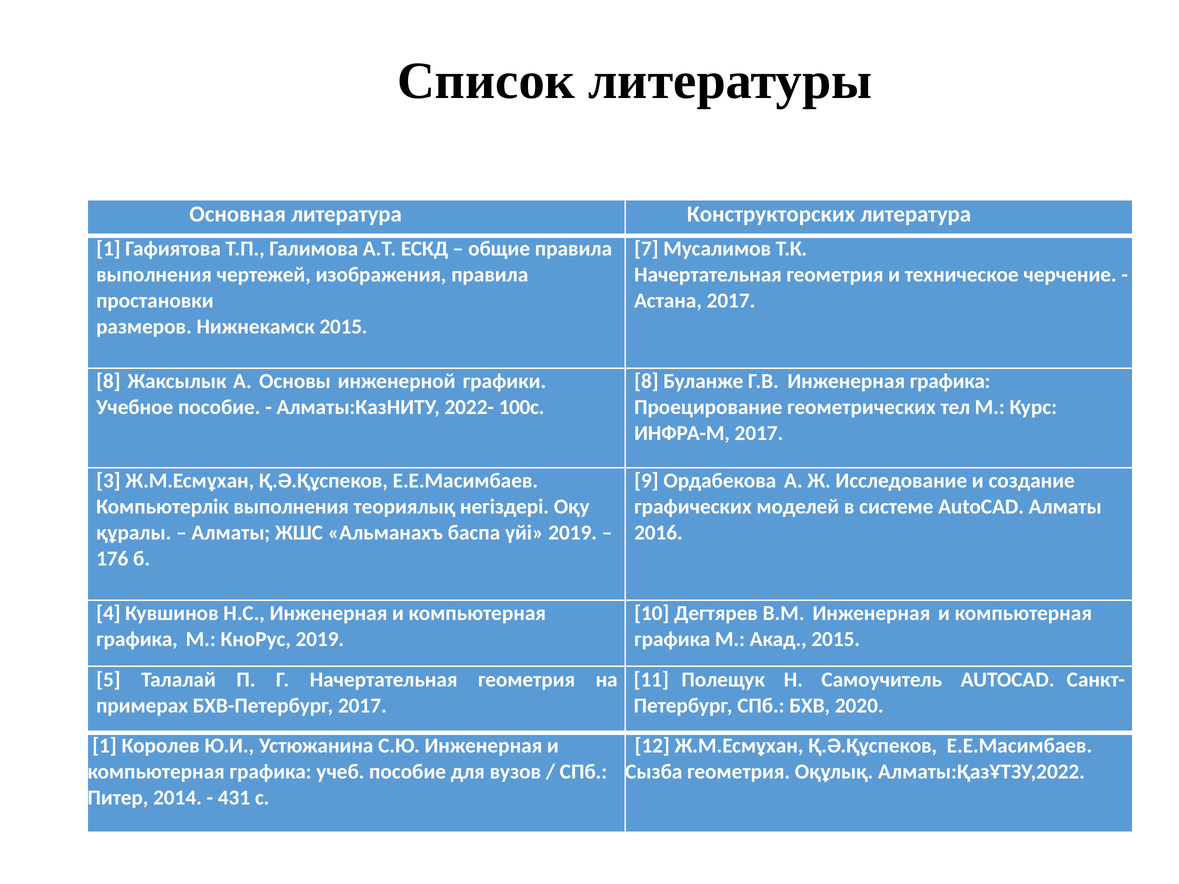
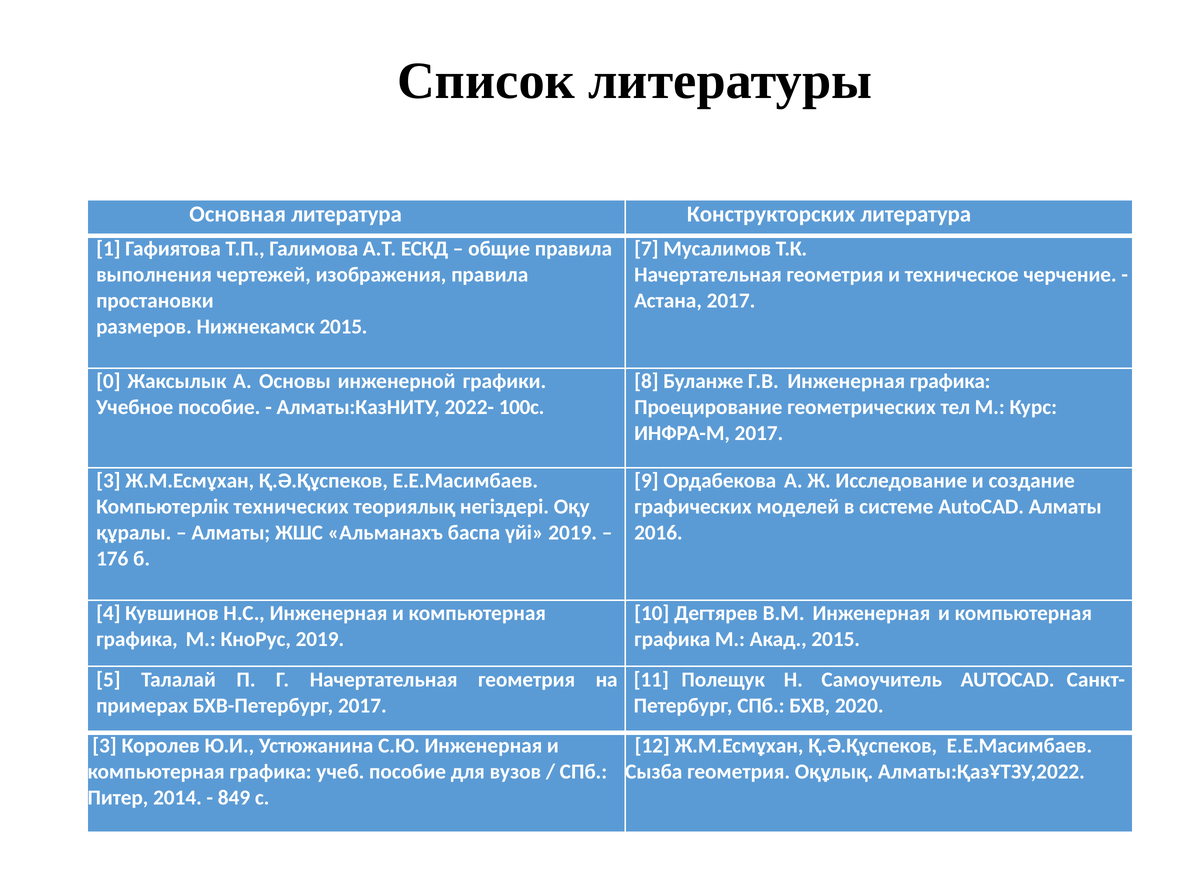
8 at (108, 382): 8 -> 0
Компьютерлік выполнения: выполнения -> технических
1 at (105, 746): 1 -> 3
431: 431 -> 849
